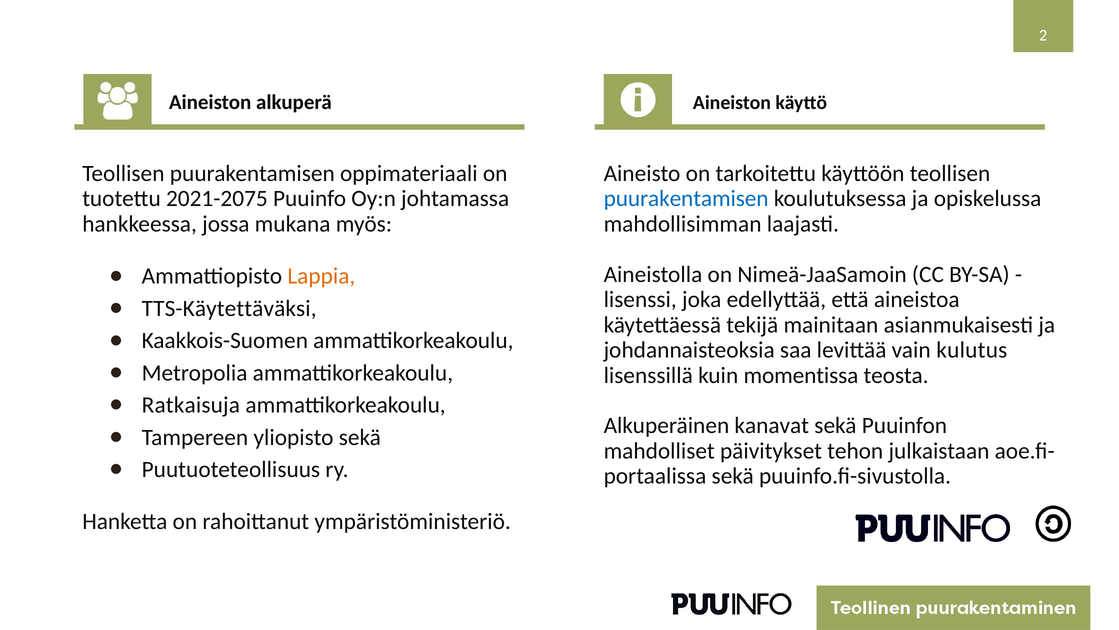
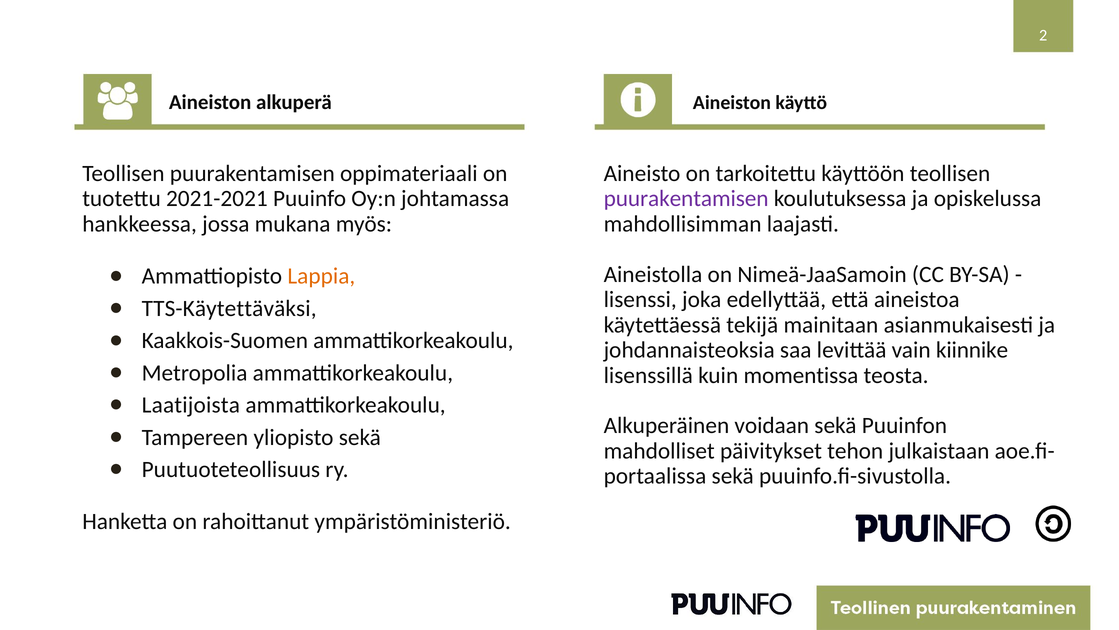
2021-2075: 2021-2075 -> 2021-2021
puurakentamisen at (686, 199) colour: blue -> purple
kulutus: kulutus -> kiinnike
Ratkaisuja: Ratkaisuja -> Laatijoista
kanavat: kanavat -> voidaan
